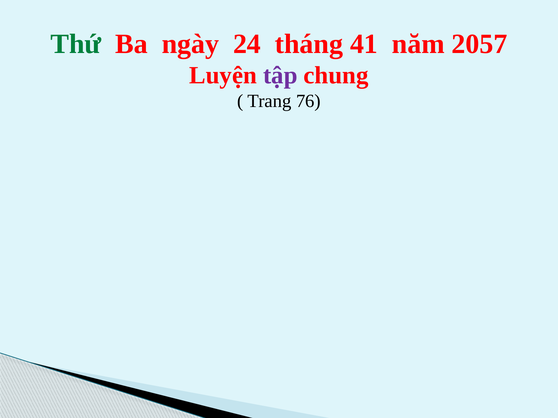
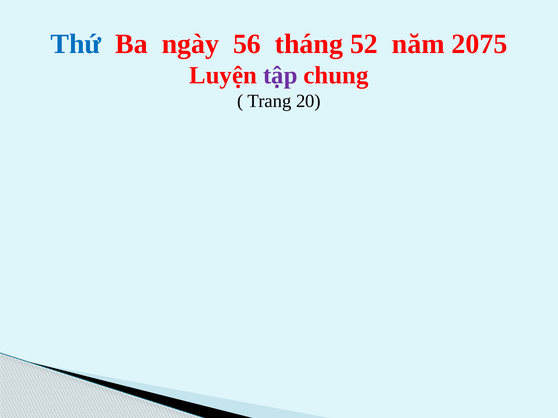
Thứ colour: green -> blue
24: 24 -> 56
41: 41 -> 52
2057: 2057 -> 2075
76: 76 -> 20
